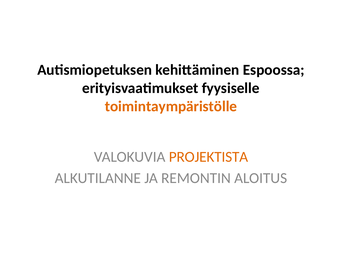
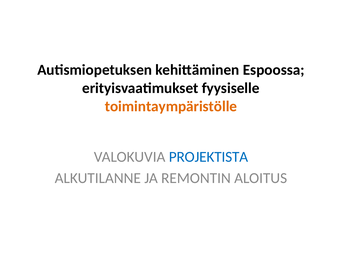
PROJEKTISTA colour: orange -> blue
